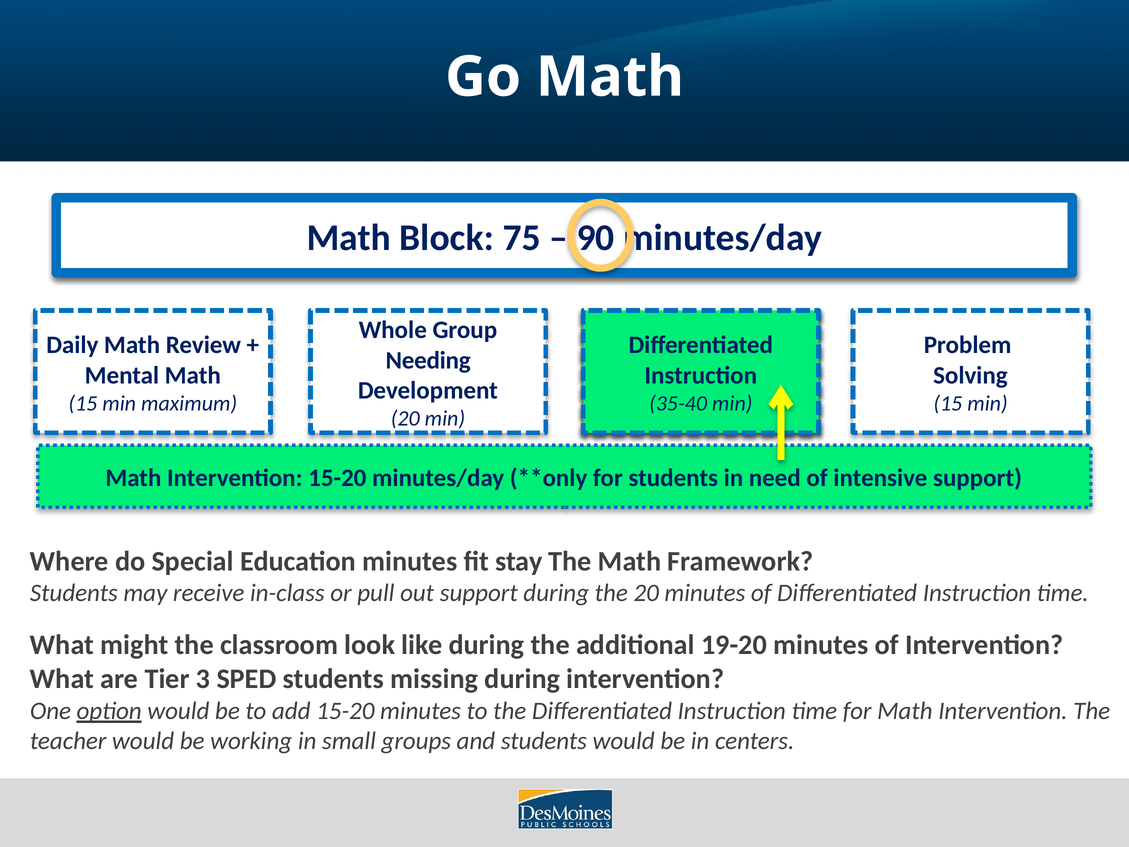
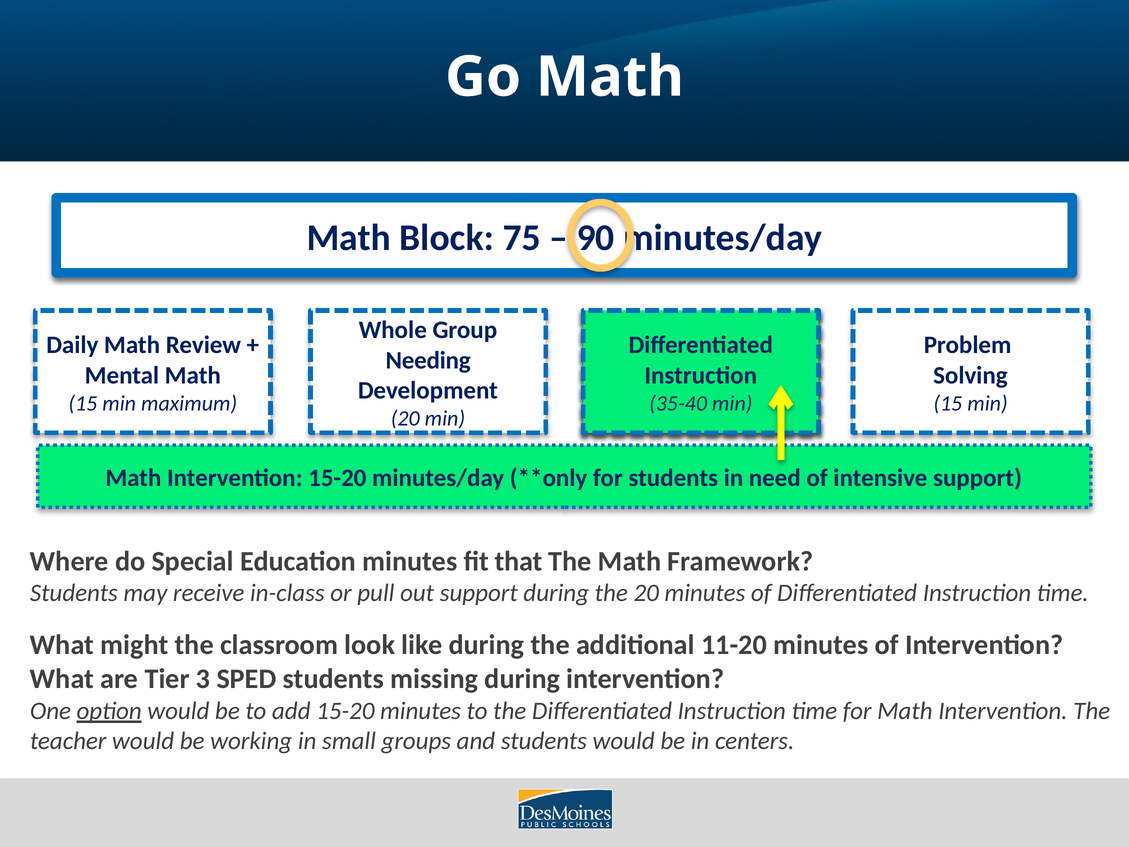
stay: stay -> that
19-20: 19-20 -> 11-20
